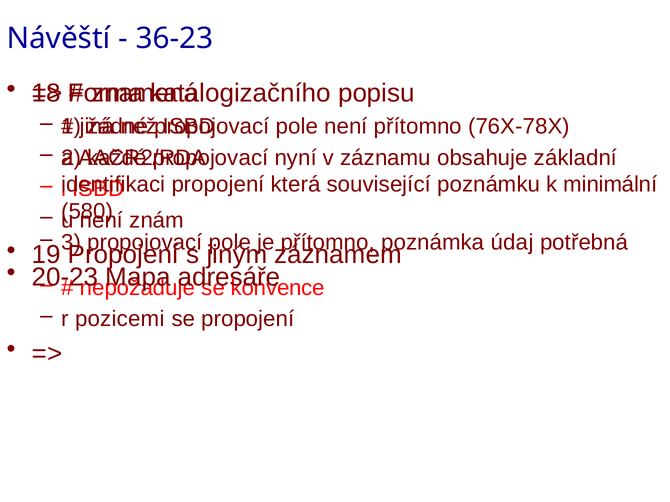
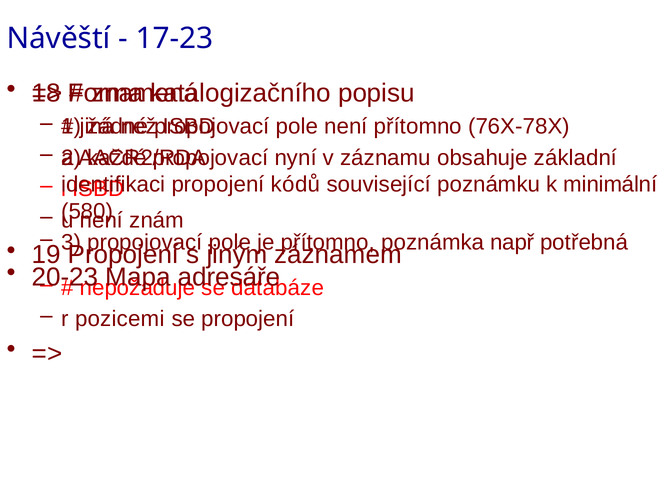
36-23: 36-23 -> 17-23
která: která -> kódů
údaj: údaj -> např
konvence: konvence -> databáze
